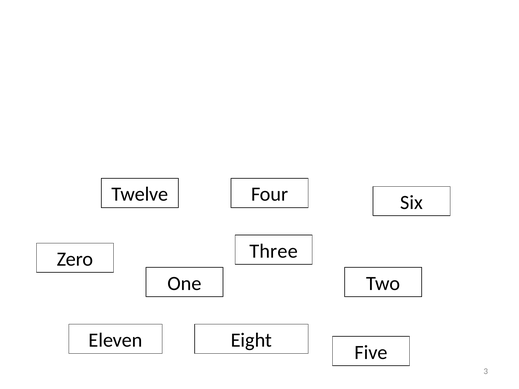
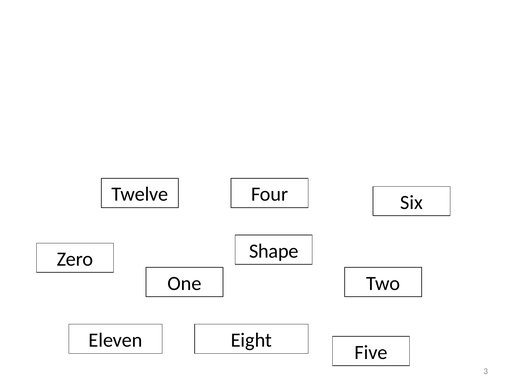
Three: Three -> Shape
